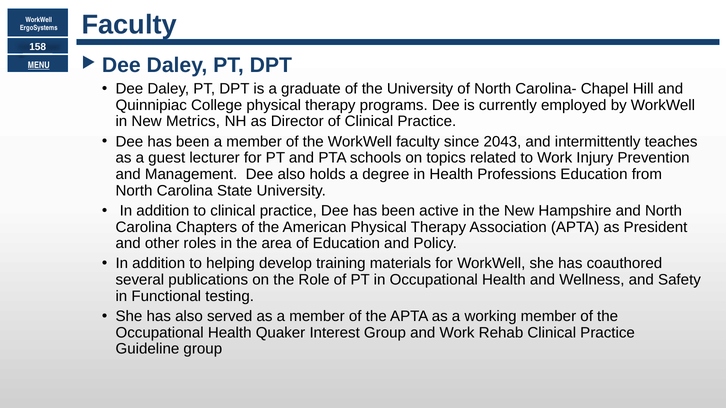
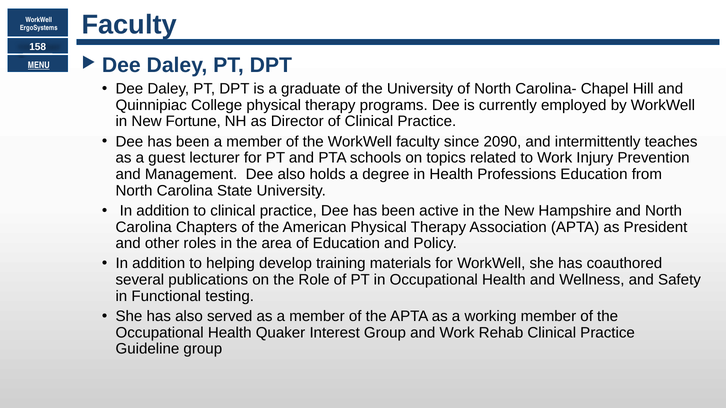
Metrics: Metrics -> Fortune
2043: 2043 -> 2090
